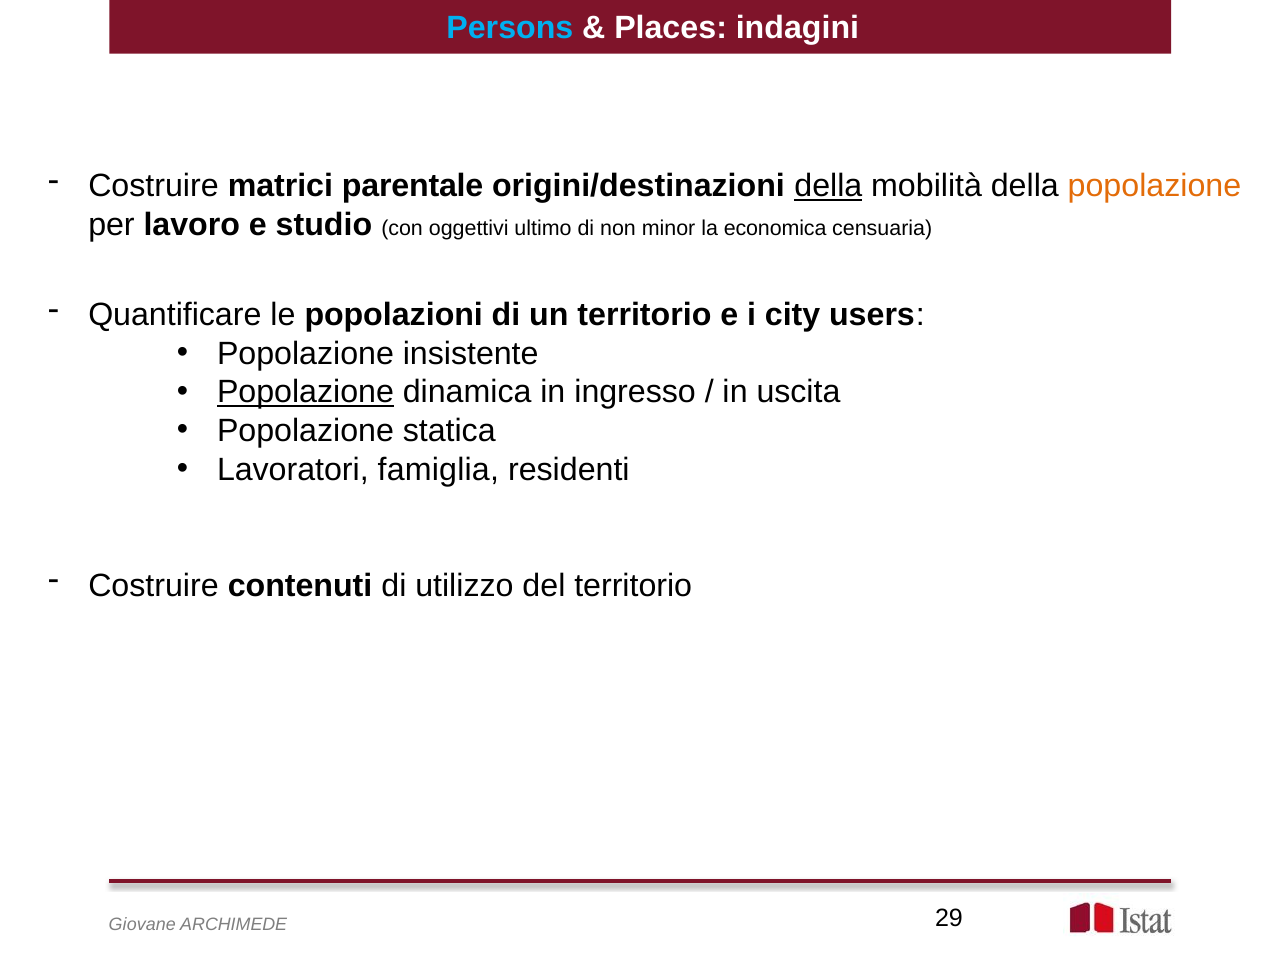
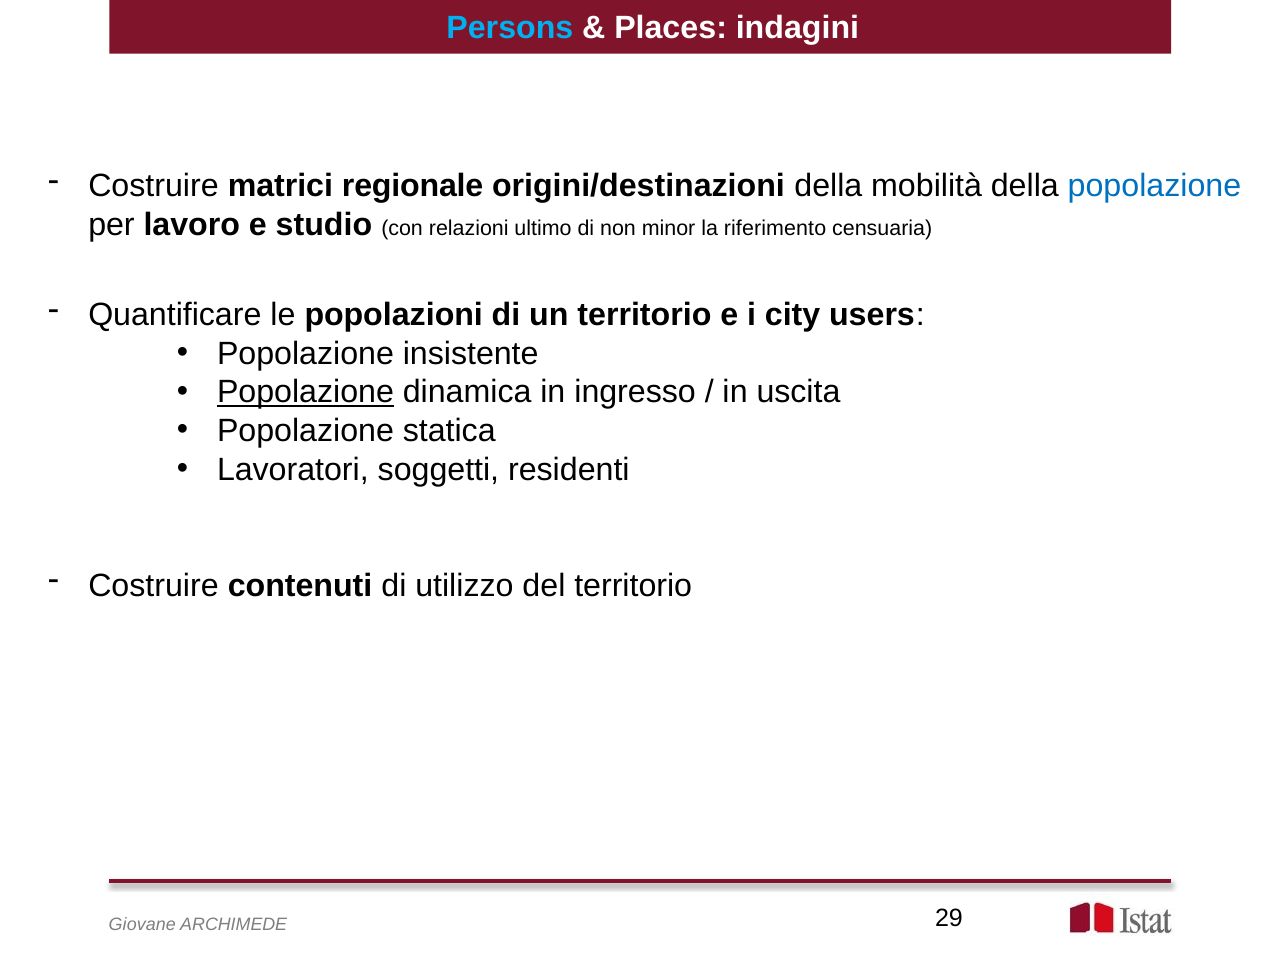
parentale: parentale -> regionale
della at (828, 186) underline: present -> none
popolazione at (1154, 186) colour: orange -> blue
oggettivi: oggettivi -> relazioni
economica: economica -> riferimento
famiglia: famiglia -> soggetti
